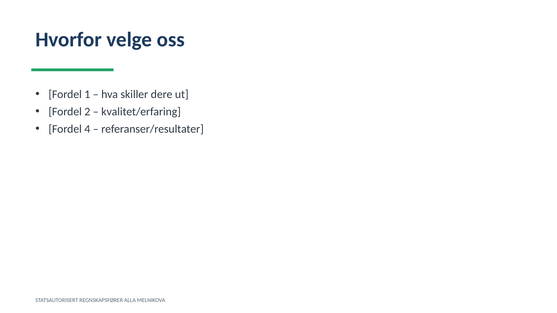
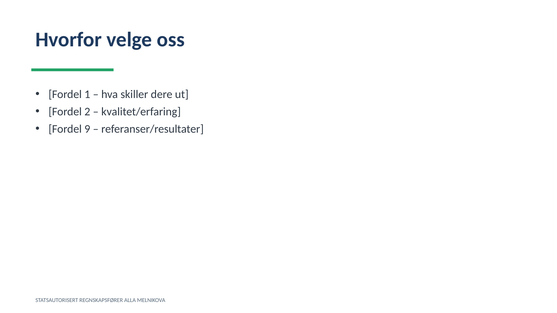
4: 4 -> 9
